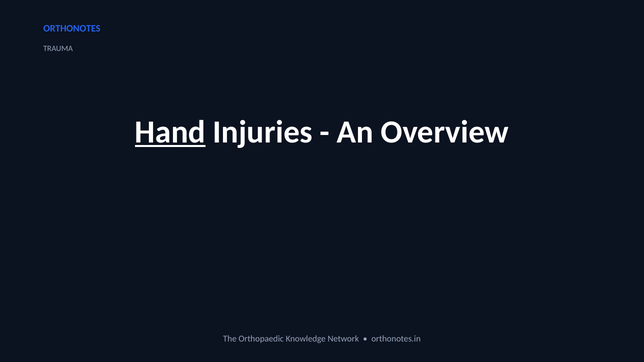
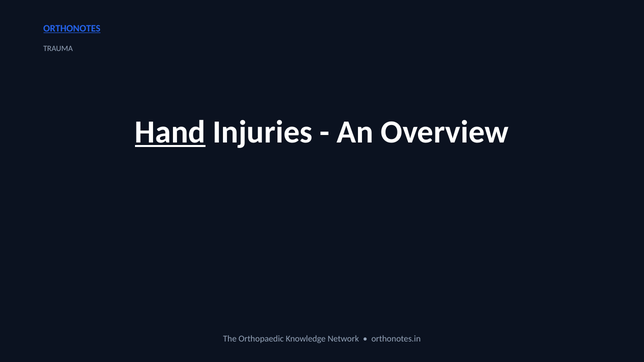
ORTHONOTES underline: none -> present
